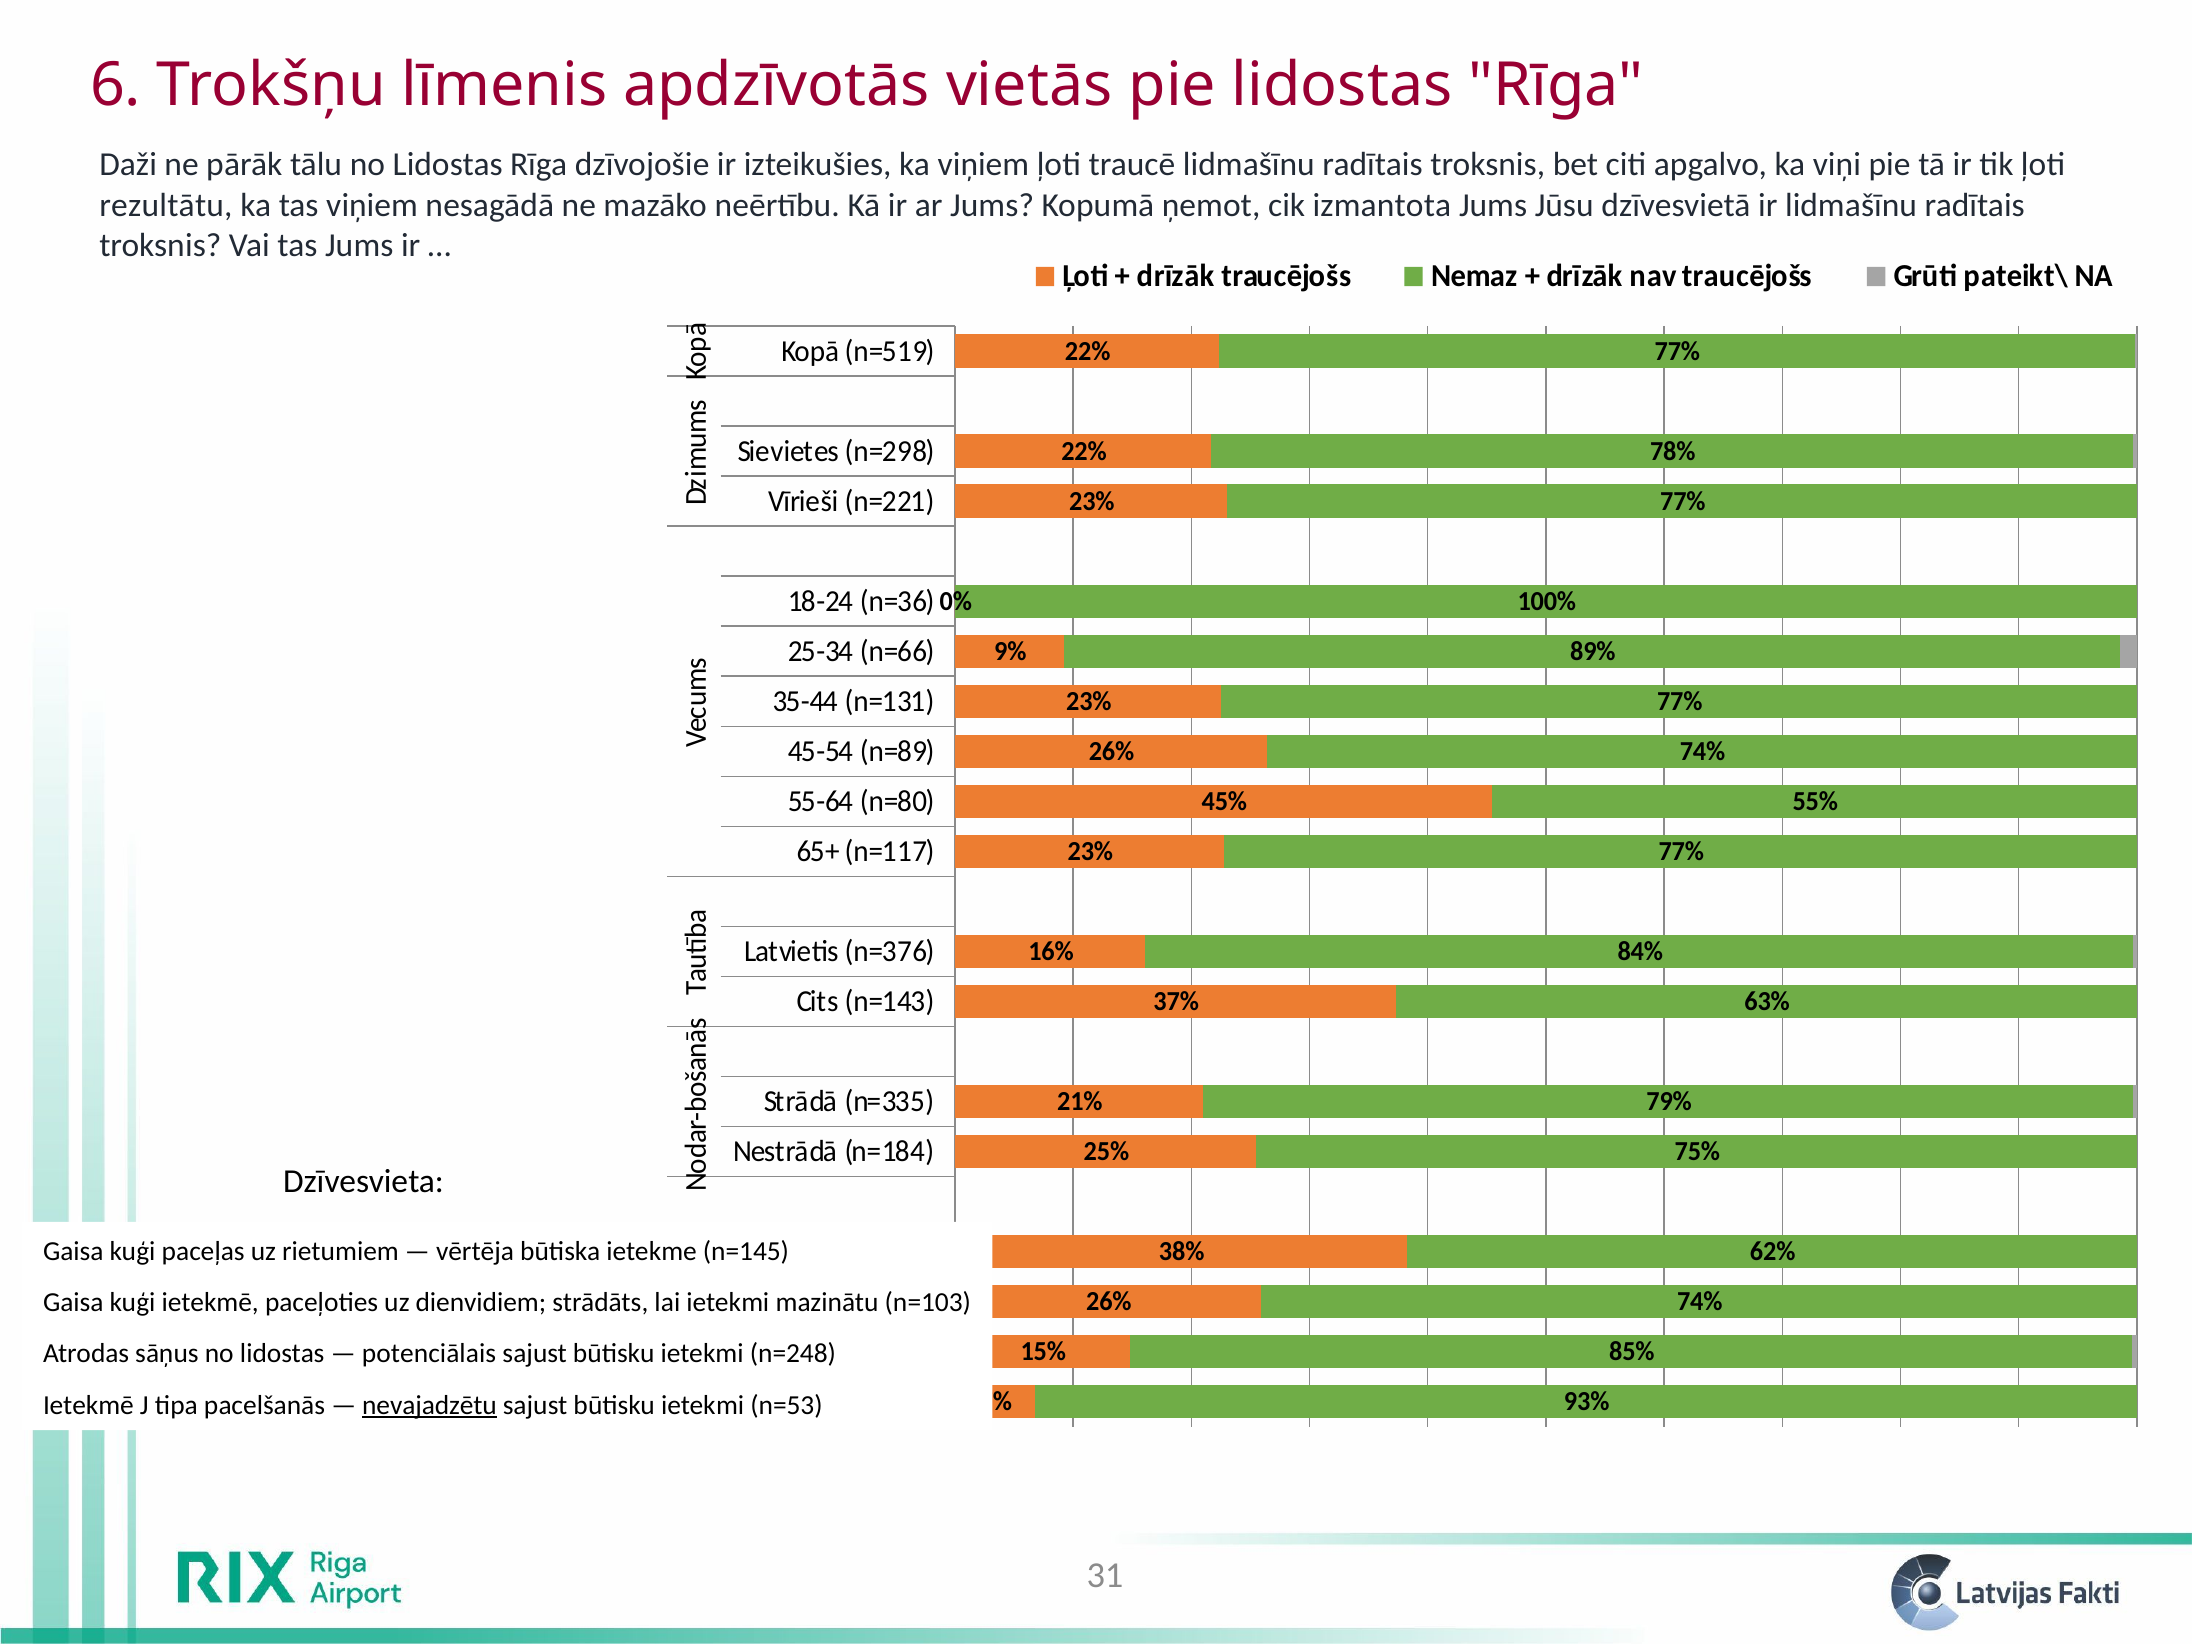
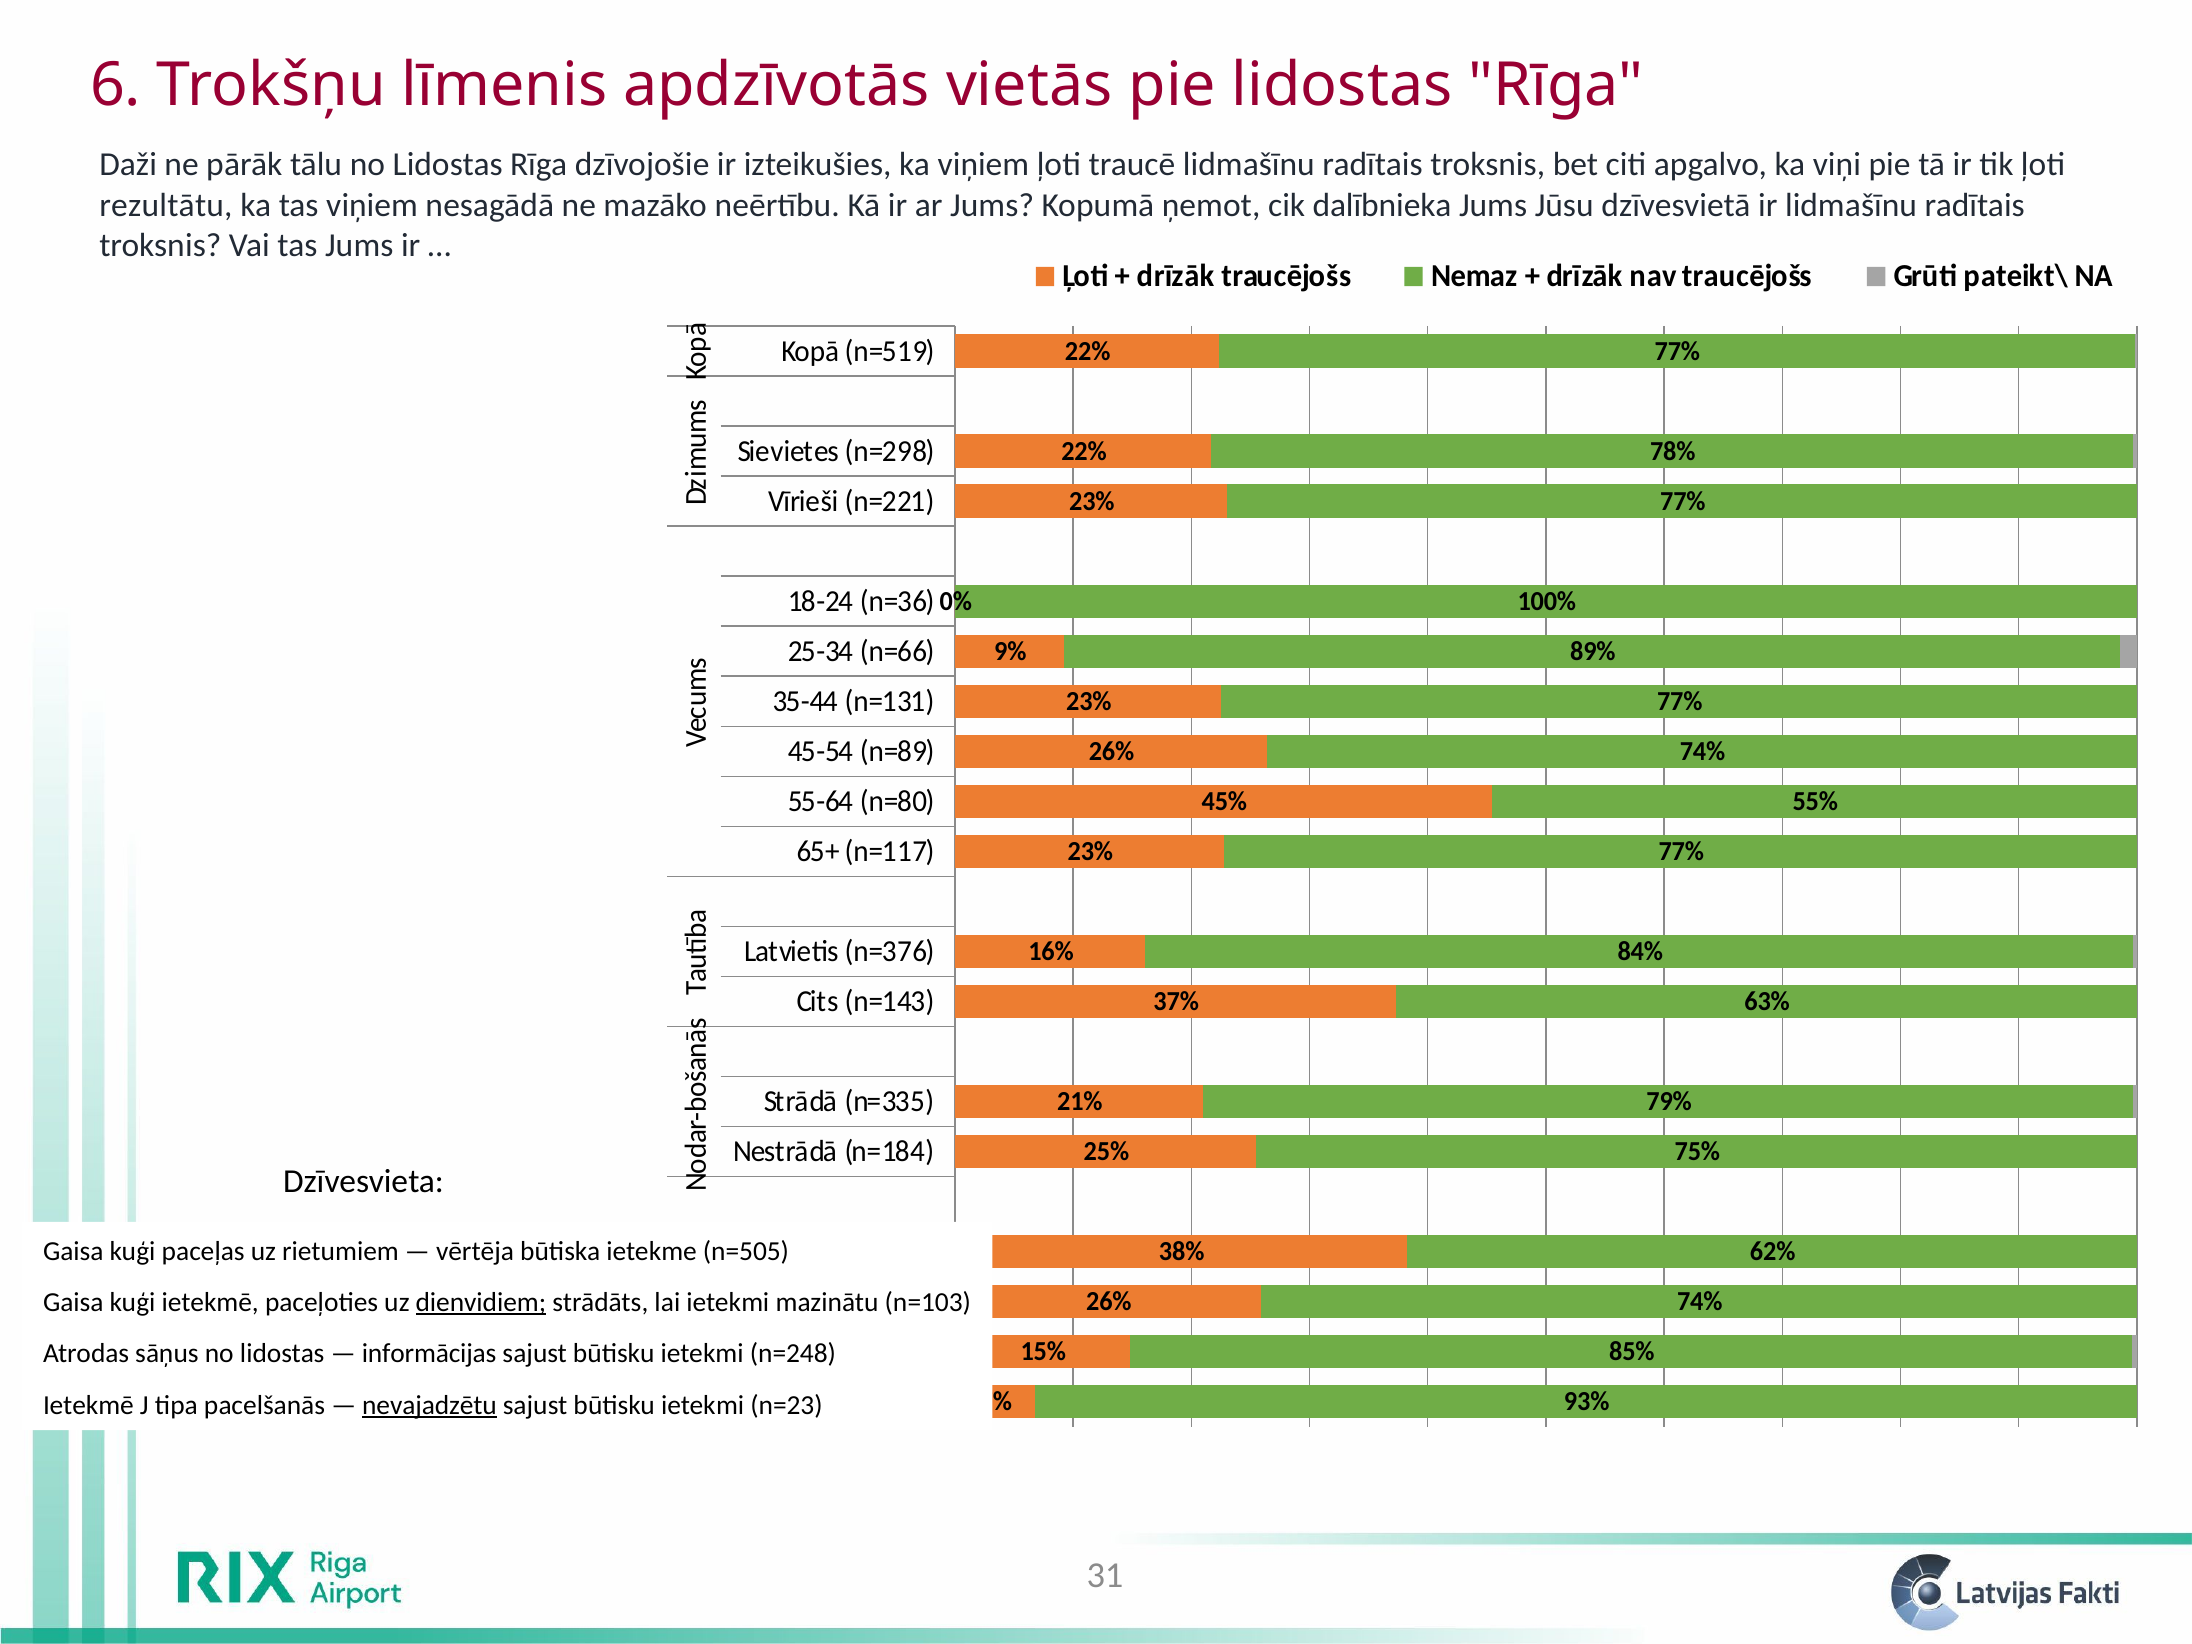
izmantota: izmantota -> dalībnieka
n=145: n=145 -> n=505
dienvidiem underline: none -> present
potenciālais: potenciālais -> informācijas
n=53: n=53 -> n=23
